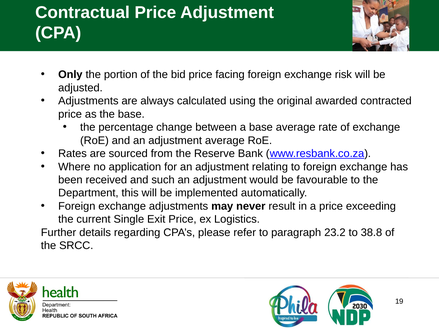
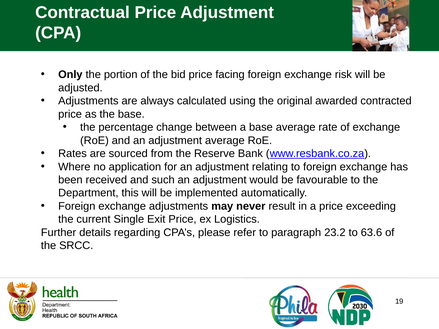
38.8: 38.8 -> 63.6
